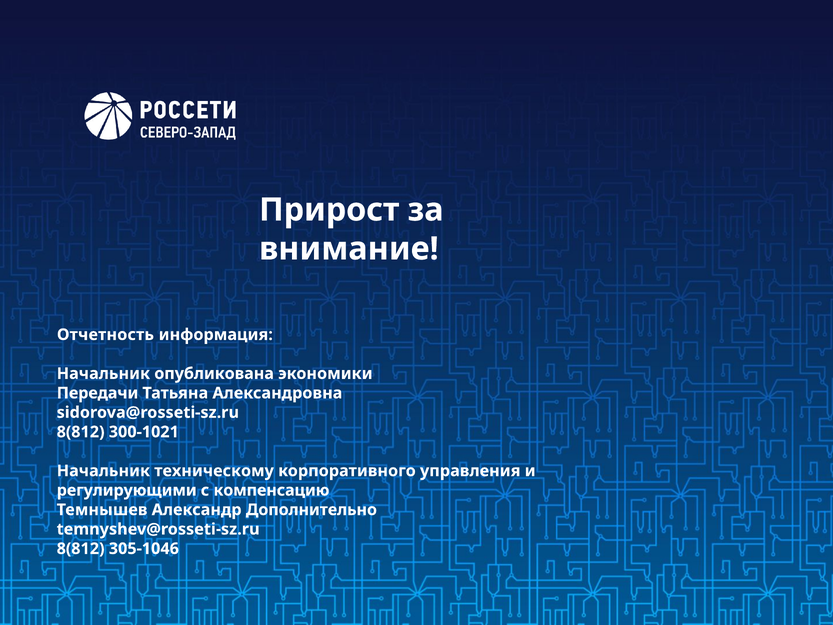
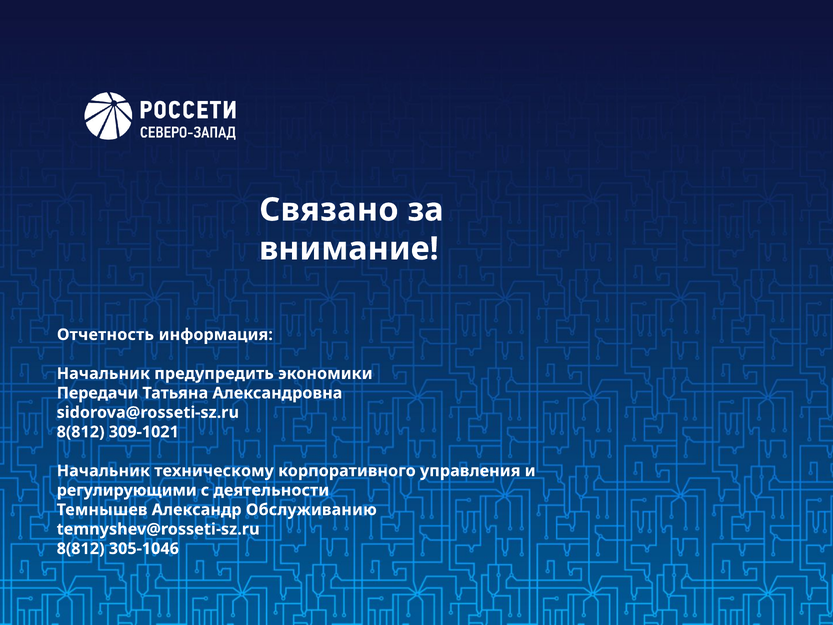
Прирост: Прирост -> Связано
опубликована: опубликована -> предупредить
300-1021: 300-1021 -> 309-1021
компенсацию: компенсацию -> деятельности
Дополнительно: Дополнительно -> Обслуживанию
